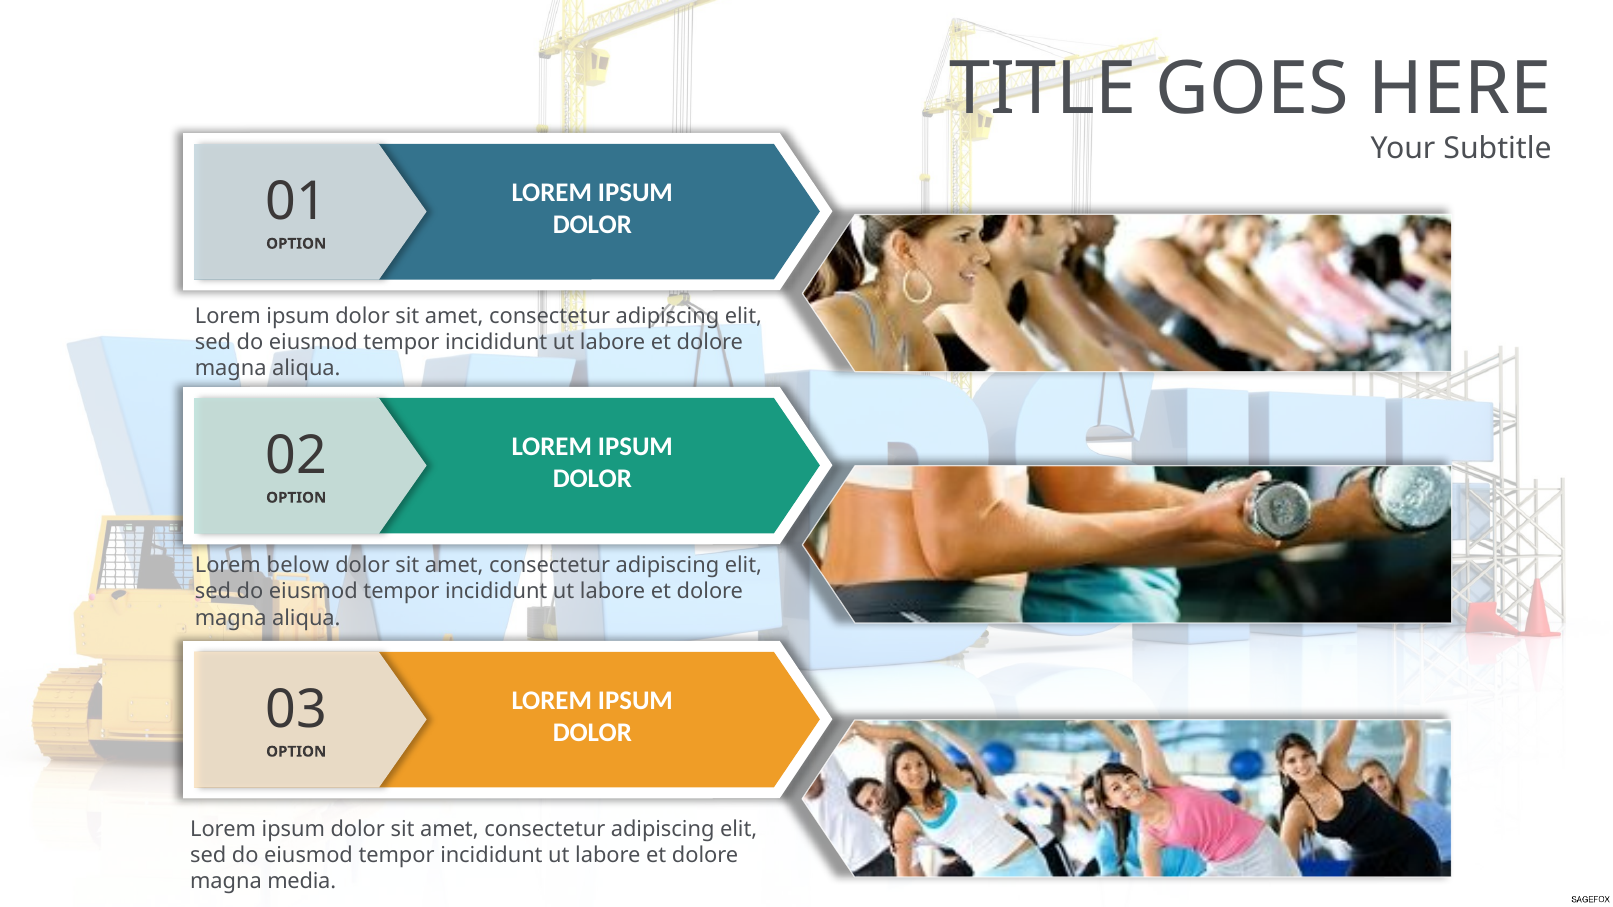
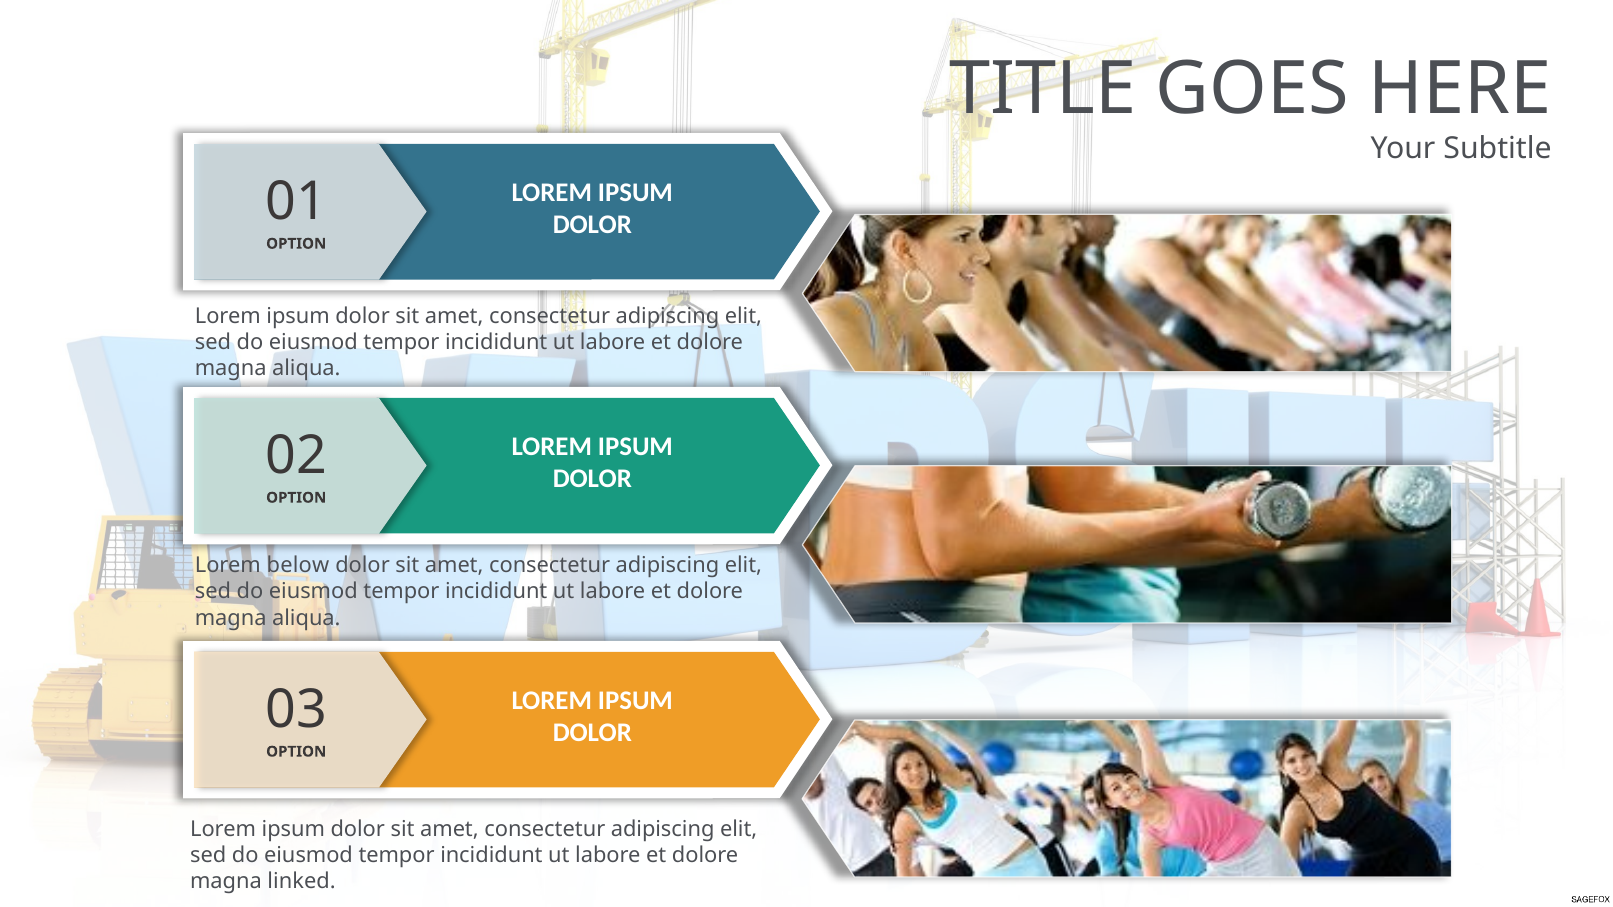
media: media -> linked
